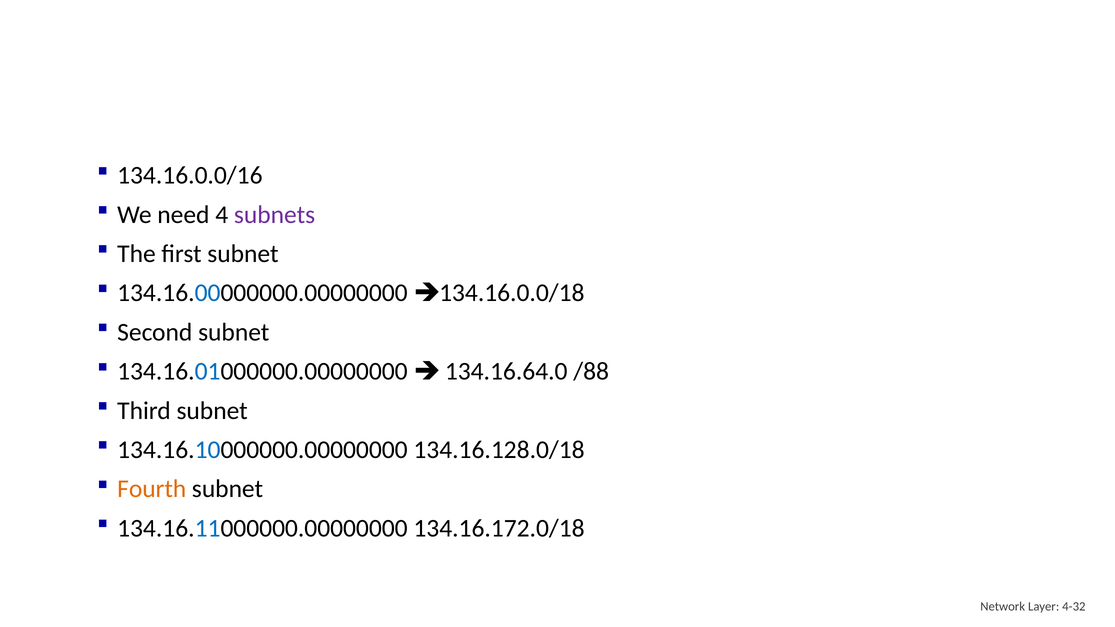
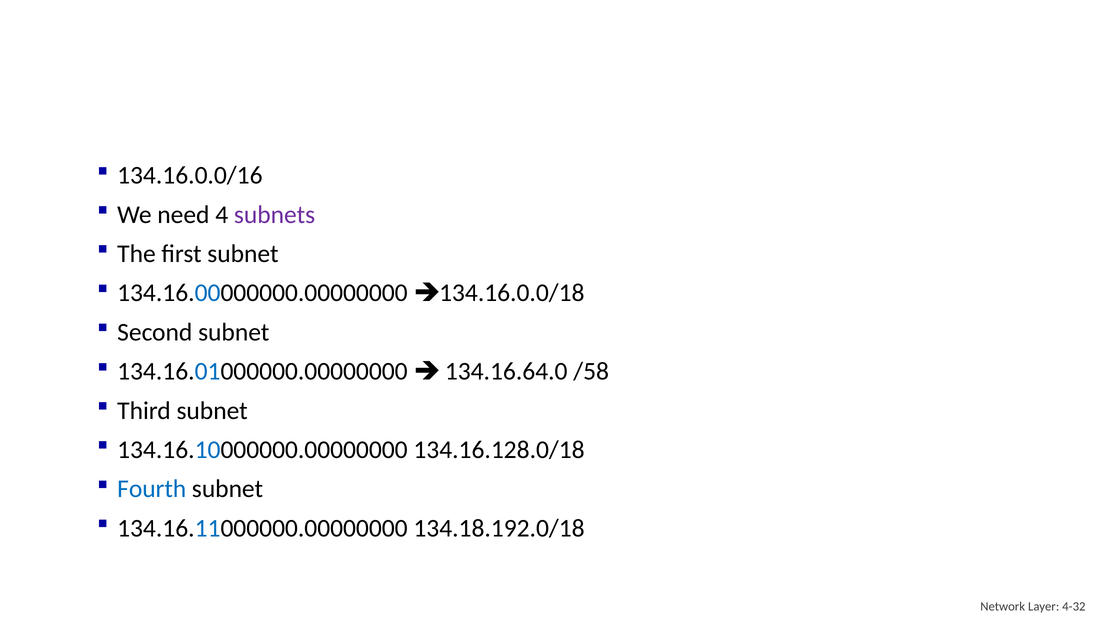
/88: /88 -> /58
Fourth colour: orange -> blue
134.16.172.0/18: 134.16.172.0/18 -> 134.18.192.0/18
